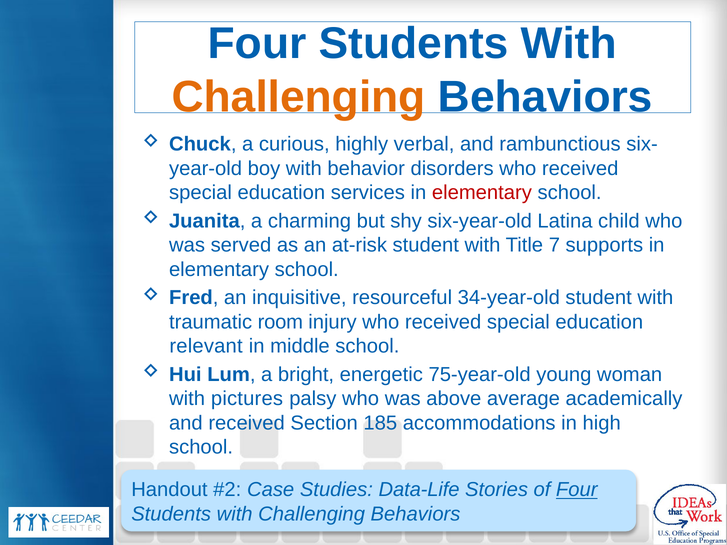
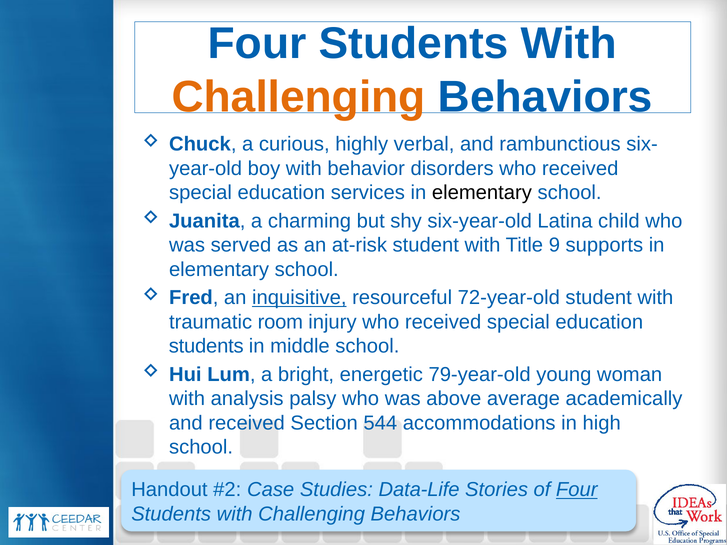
elementary at (482, 193) colour: red -> black
7: 7 -> 9
inquisitive underline: none -> present
34-year-old: 34-year-old -> 72-year-old
relevant at (206, 346): relevant -> students
75-year-old: 75-year-old -> 79-year-old
pictures: pictures -> analysis
185: 185 -> 544
